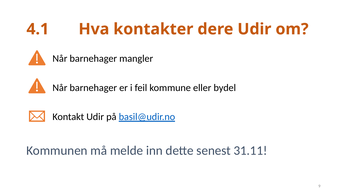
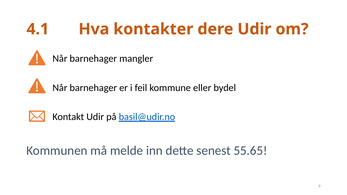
31.11: 31.11 -> 55.65
